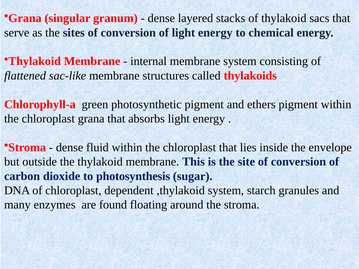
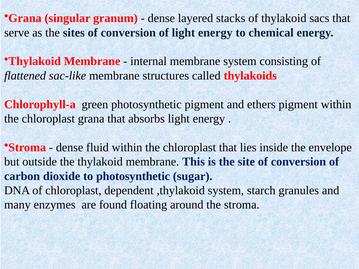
to photosynthesis: photosynthesis -> photosynthetic
